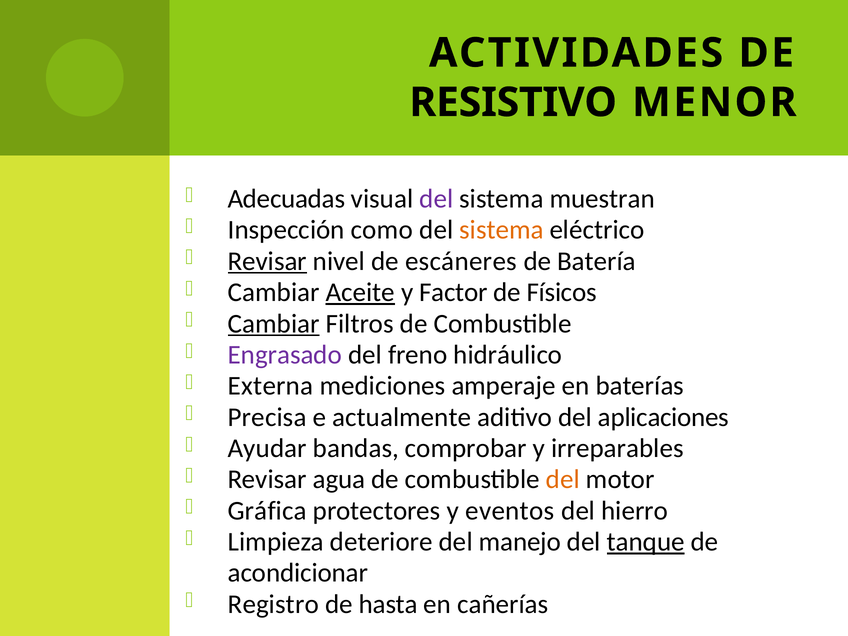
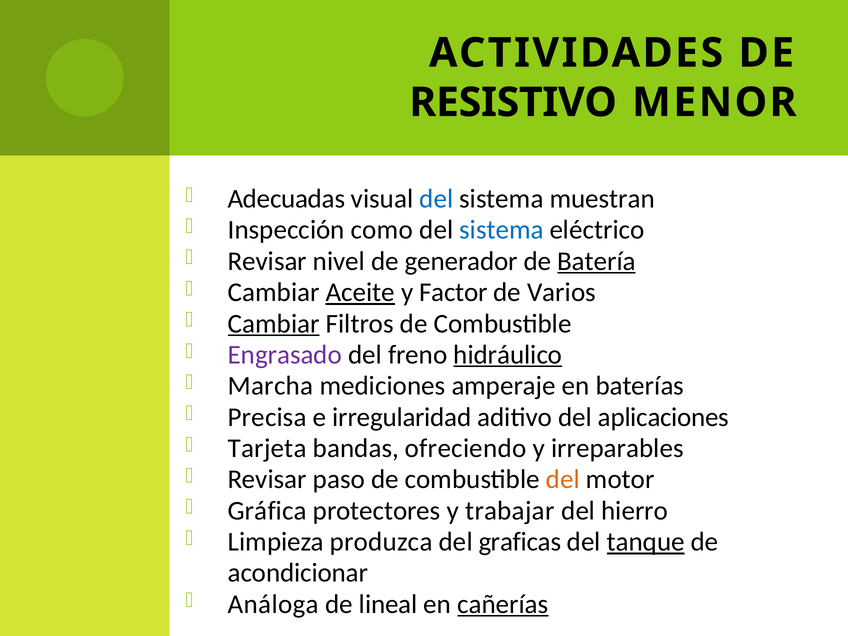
del at (436, 199) colour: purple -> blue
sistema at (501, 230) colour: orange -> blue
Revisar at (267, 261) underline: present -> none
escáneres: escáneres -> generador
Batería underline: none -> present
Físicos: Físicos -> Varios
hidráulico underline: none -> present
Externa: Externa -> Marcha
actualmente: actualmente -> irregularidad
Ayudar: Ayudar -> Tarjeta
comprobar: comprobar -> ofreciendo
agua: agua -> paso
eventos: eventos -> trabajar
deteriore: deteriore -> produzca
manejo: manejo -> graficas
Registro: Registro -> Análoga
hasta: hasta -> lineal
cañerías underline: none -> present
